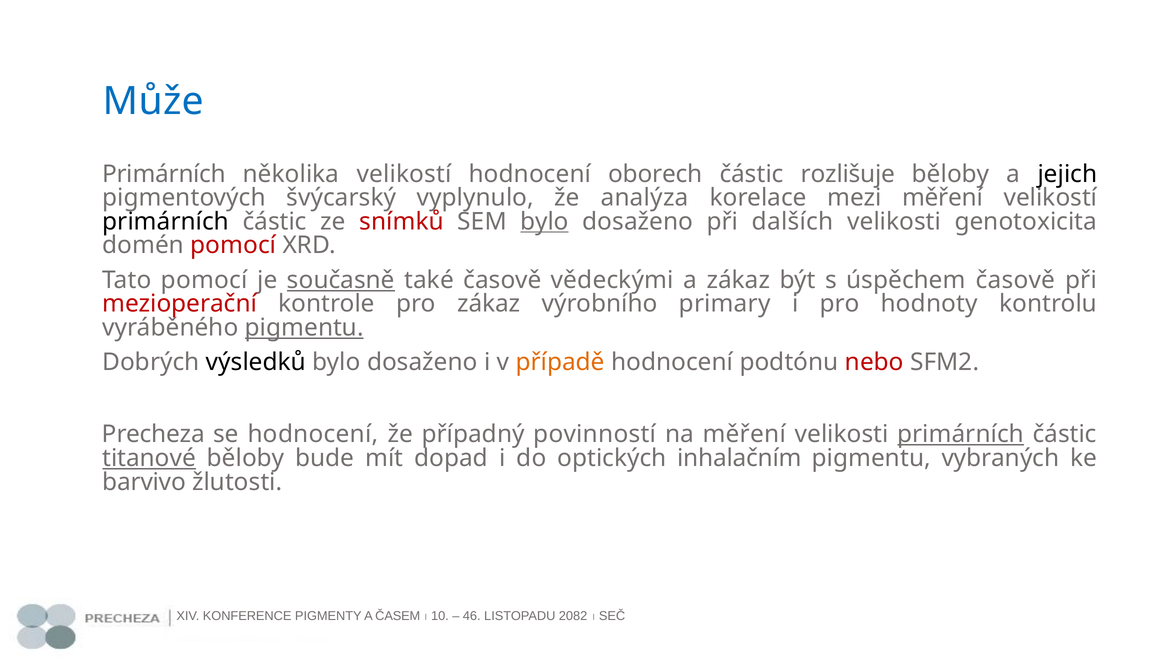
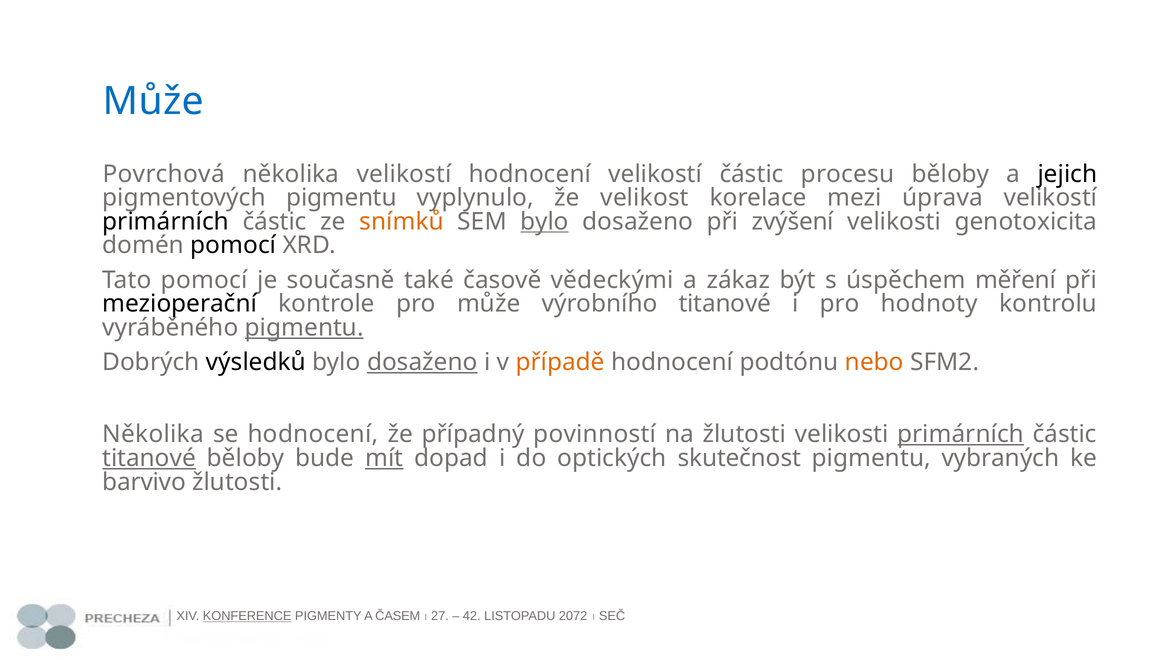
Primárních at (164, 174): Primárních -> Povrchová
hodnocení oborech: oborech -> velikostí
rozlišuje: rozlišuje -> procesu
pigmentových švýcarský: švýcarský -> pigmentu
analýza: analýza -> velikost
mezi měření: měření -> úprava
snímků colour: red -> orange
dalších: dalších -> zvýšení
pomocí at (233, 245) colour: red -> black
současně underline: present -> none
úspěchem časově: časově -> měření
mezioperační colour: red -> black
pro zákaz: zákaz -> může
výrobního primary: primary -> titanové
dosaženo at (422, 362) underline: none -> present
nebo colour: red -> orange
Precheza at (153, 435): Precheza -> Několika
na měření: měření -> žlutosti
mít underline: none -> present
inhalačním: inhalačním -> skutečnost
KONFERENCE underline: none -> present
10: 10 -> 27
46: 46 -> 42
2082: 2082 -> 2072
